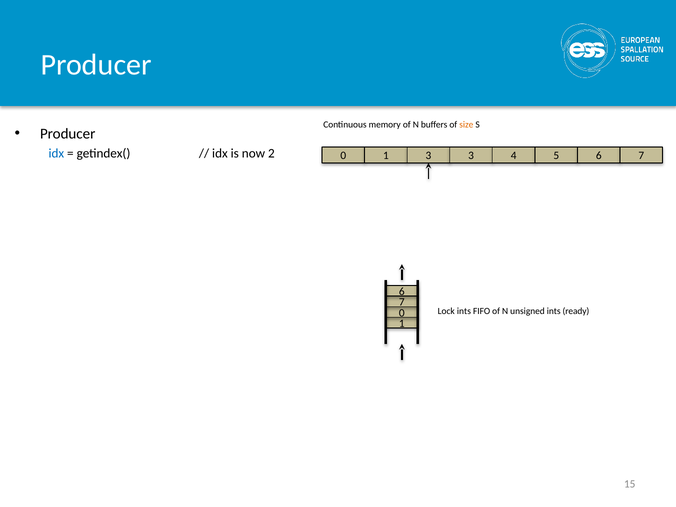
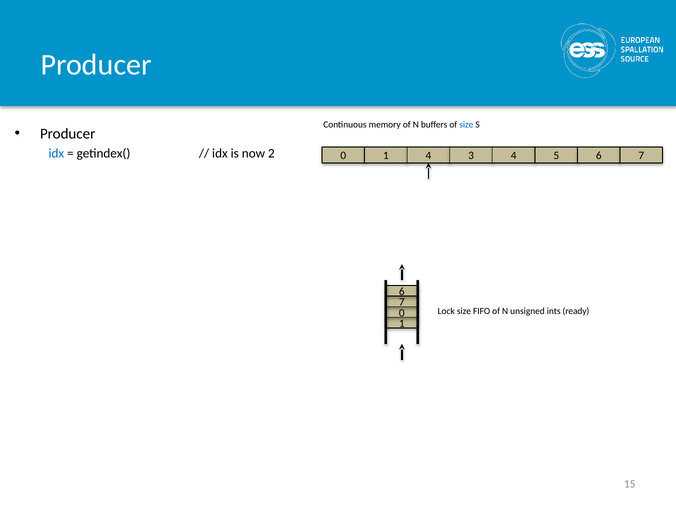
size at (466, 125) colour: orange -> blue
1 3: 3 -> 4
Lock ints: ints -> size
